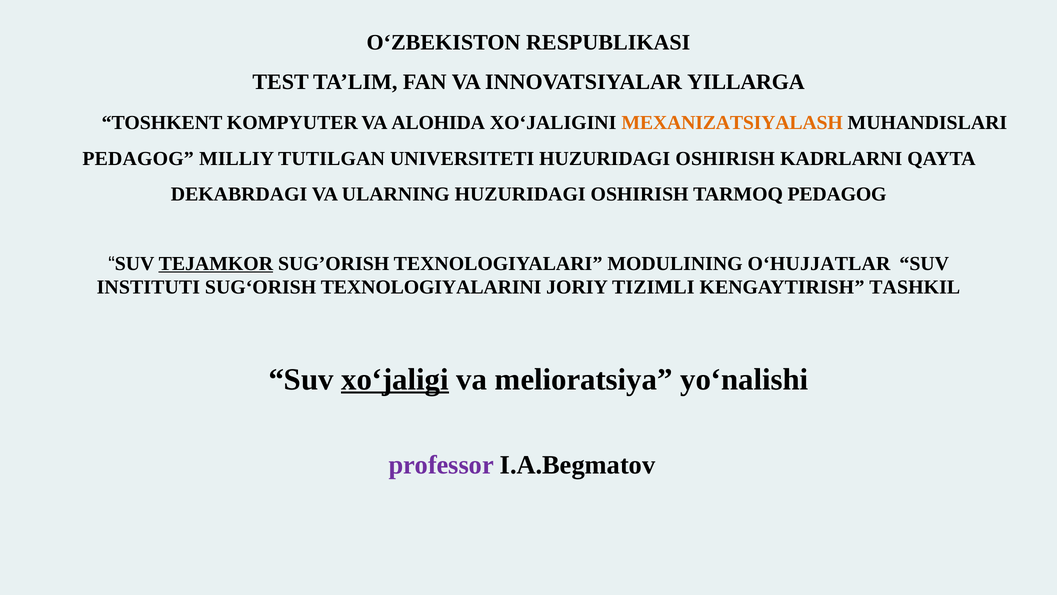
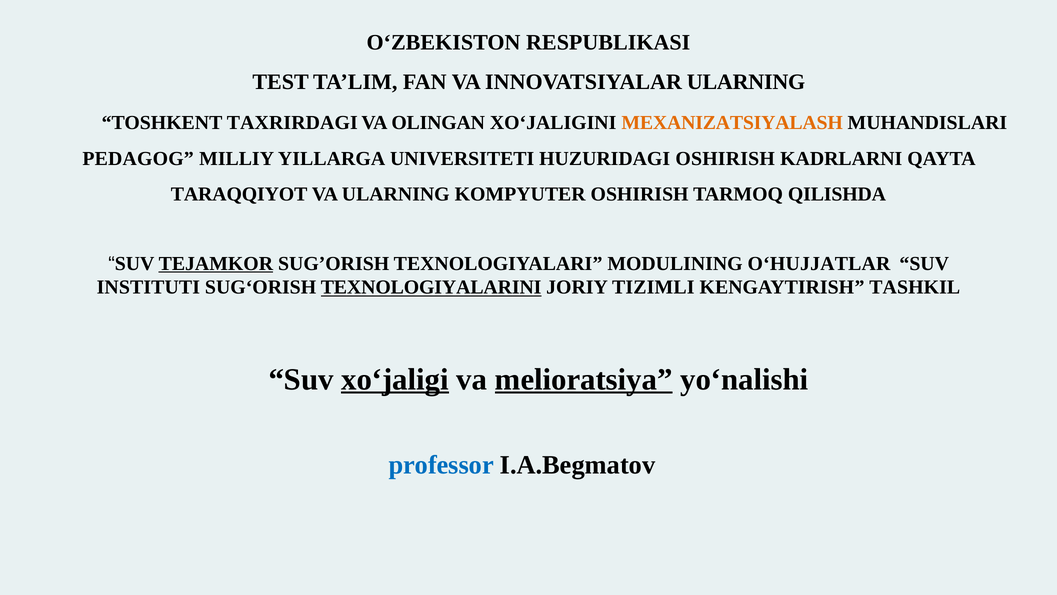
INNOVATSIYALAR YILLARGA: YILLARGA -> ULARNING
KOMPYUTER: KOMPYUTER -> TAXRIRDAGI
ALOHIDA: ALOHIDA -> OLINGAN
TUTILGAN: TUTILGAN -> YILLARGA
DEKABRDAGI: DEKABRDAGI -> TARAQQIYOT
ULARNING HUZURIDAGI: HUZURIDAGI -> KOMPYUTER
TARMOQ PEDAGOG: PEDAGOG -> QILISHDA
TEXNOLOGIYALARINI underline: none -> present
melioratsiya underline: none -> present
professor colour: purple -> blue
